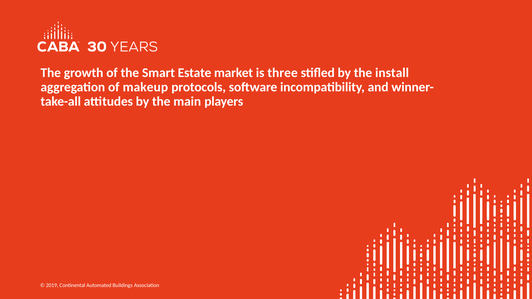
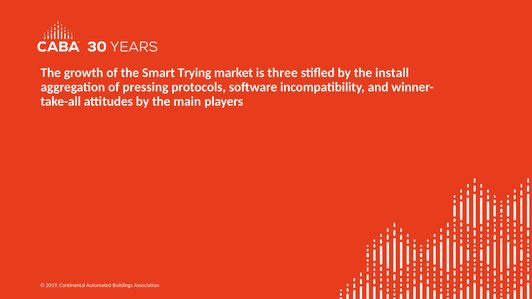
Estate: Estate -> Trying
makeup: makeup -> pressing
